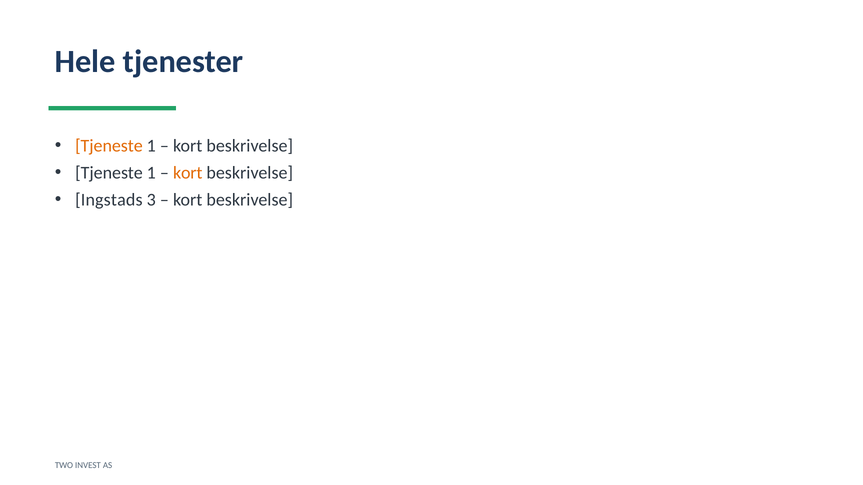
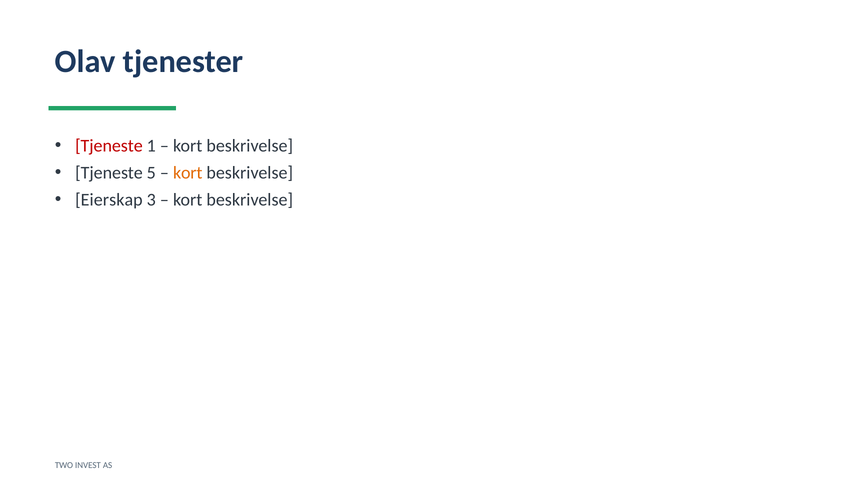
Hele: Hele -> Olav
Tjeneste at (109, 146) colour: orange -> red
1 at (151, 173): 1 -> 5
Ingstads: Ingstads -> Eierskap
